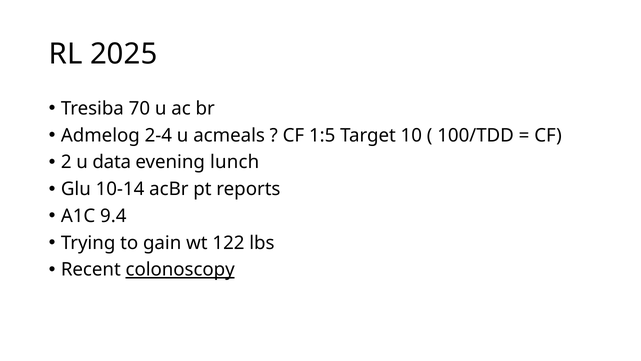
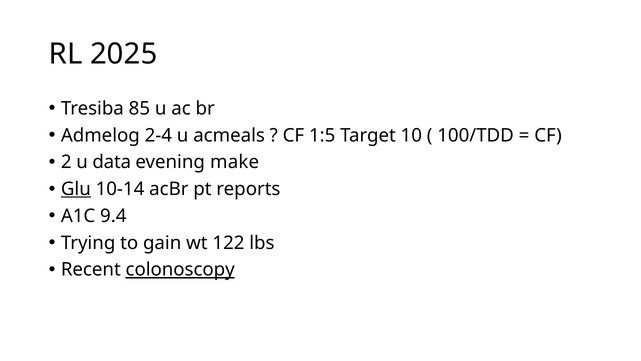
70: 70 -> 85
lunch: lunch -> make
Glu underline: none -> present
